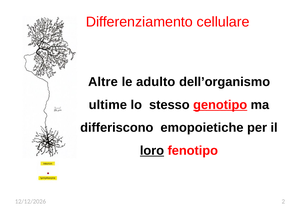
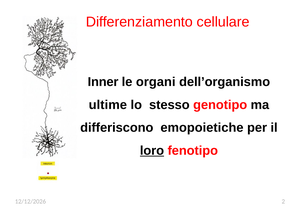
Altre: Altre -> Inner
adulto: adulto -> organi
genotipo underline: present -> none
